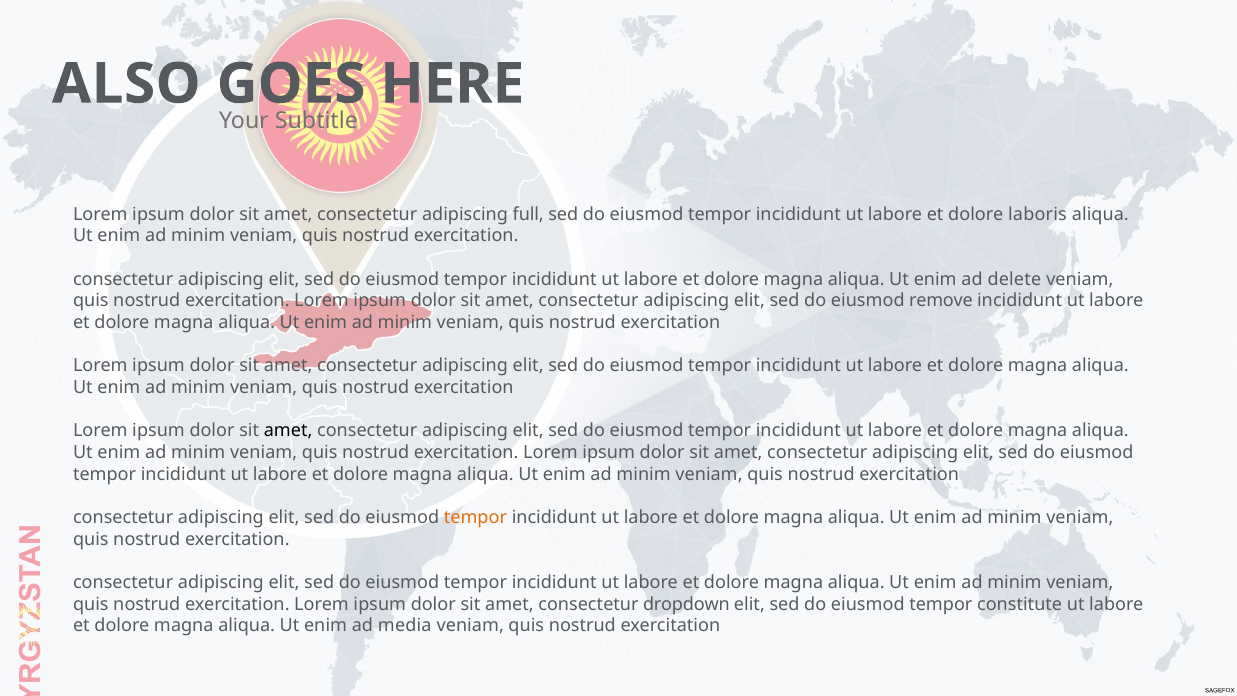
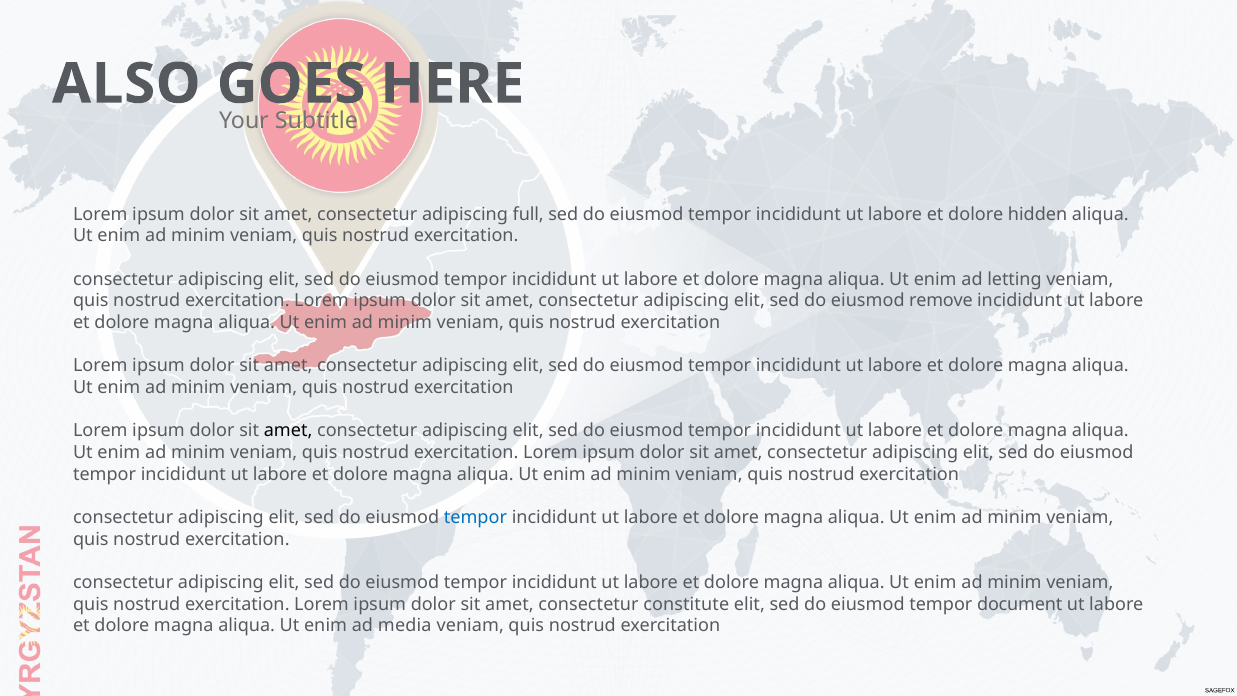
laboris: laboris -> hidden
delete: delete -> letting
tempor at (475, 517) colour: orange -> blue
dropdown: dropdown -> constitute
constitute: constitute -> document
